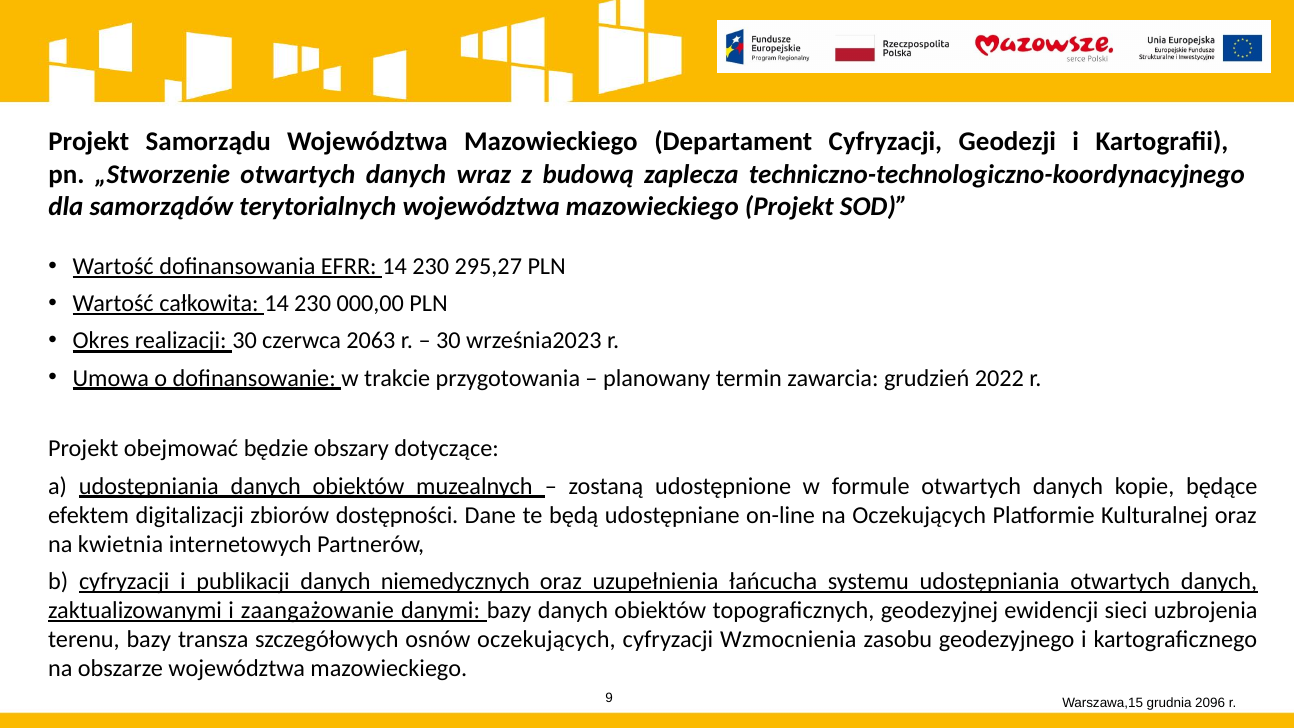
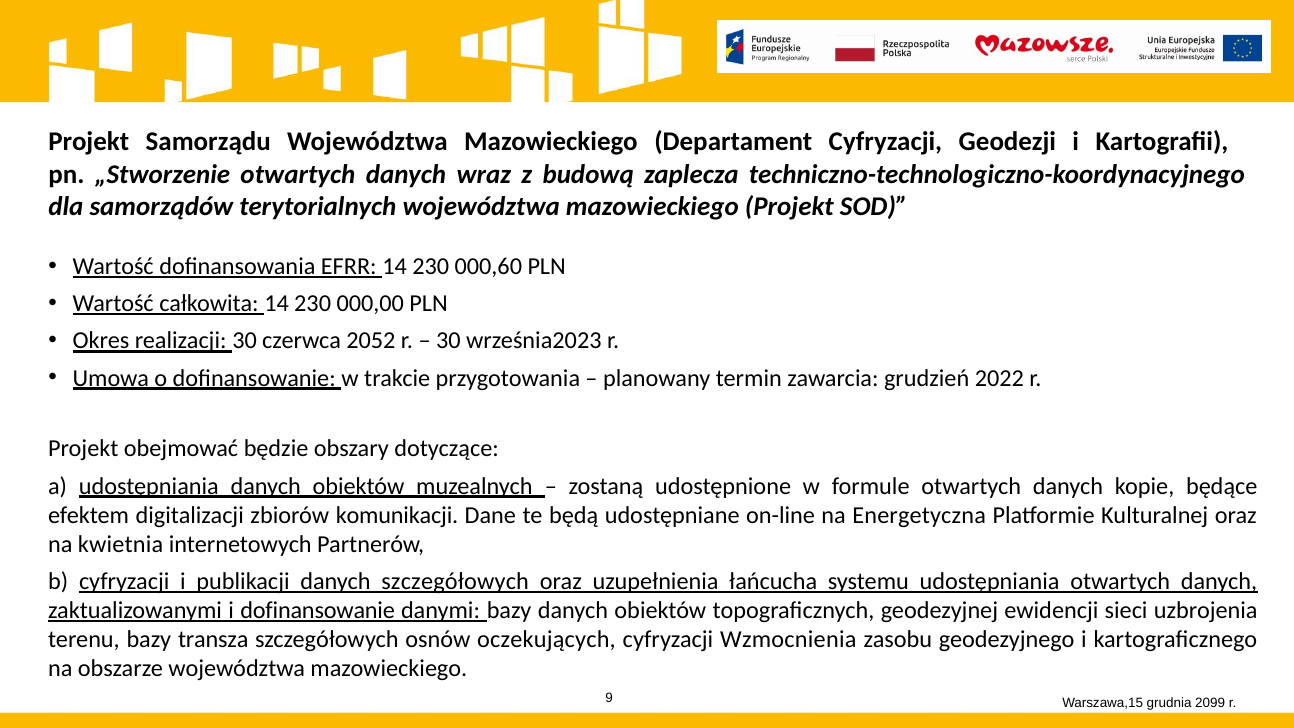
295,27: 295,27 -> 000,60
2063: 2063 -> 2052
dostępności: dostępności -> komunikacji
na Oczekujących: Oczekujących -> Energetyczna
danych niemedycznych: niemedycznych -> szczegółowych
i zaangażowanie: zaangażowanie -> dofinansowanie
2096: 2096 -> 2099
